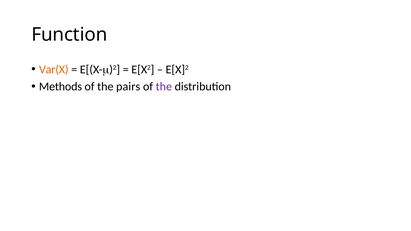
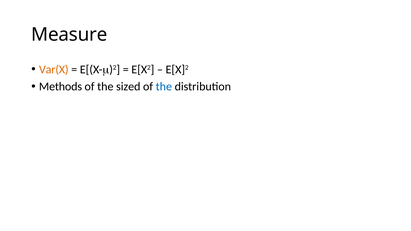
Function: Function -> Measure
pairs: pairs -> sized
the at (164, 87) colour: purple -> blue
